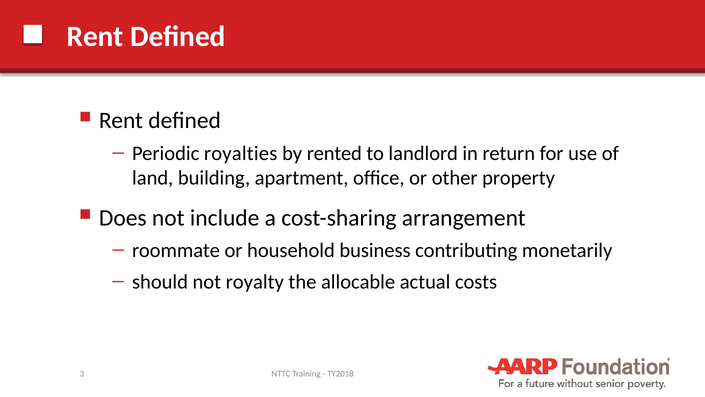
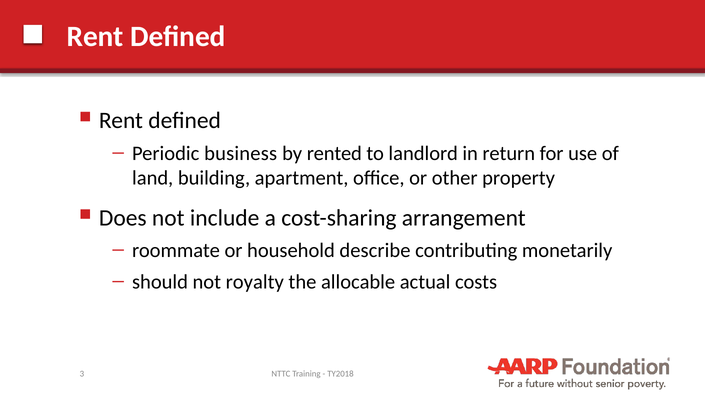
royalties: royalties -> business
business: business -> describe
